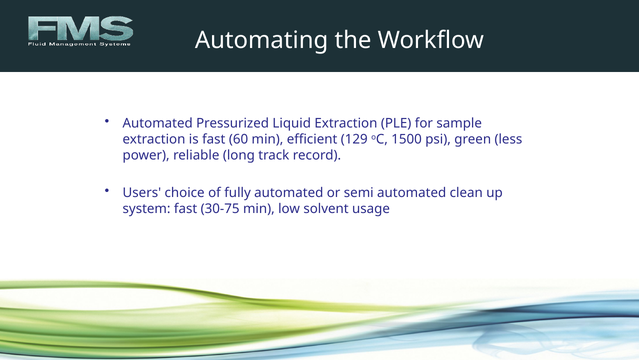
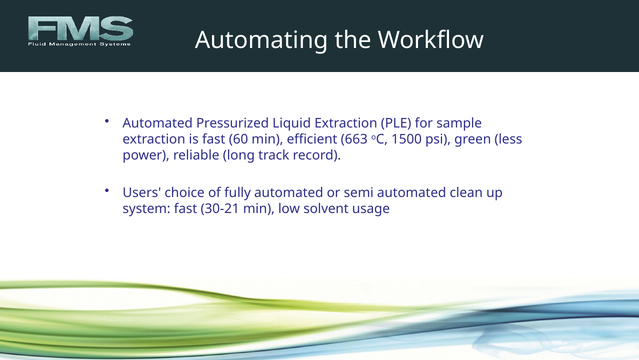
129: 129 -> 663
30-75: 30-75 -> 30-21
